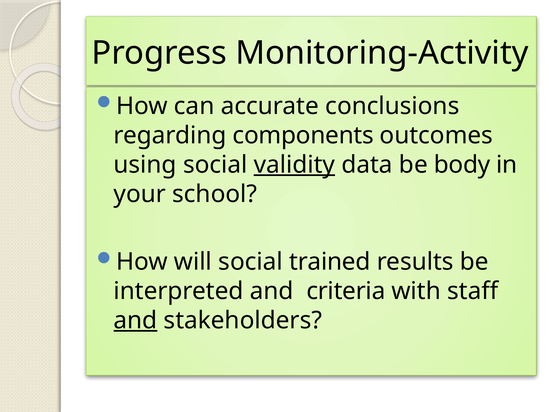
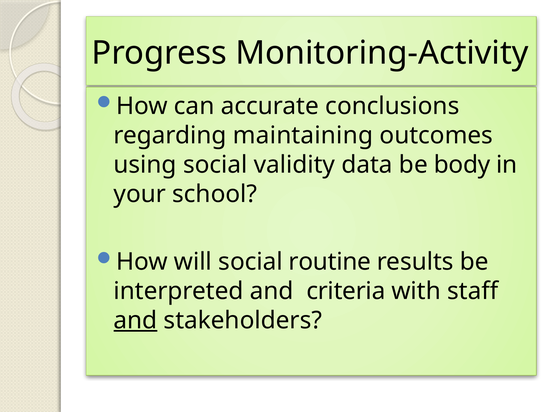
components: components -> maintaining
validity underline: present -> none
trained: trained -> routine
